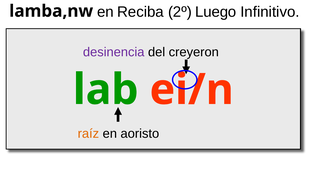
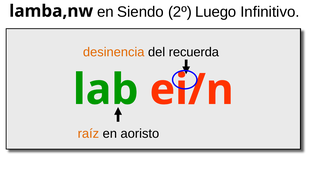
Reciba: Reciba -> Siendo
desinencia colour: purple -> orange
creyeron: creyeron -> recuerda
